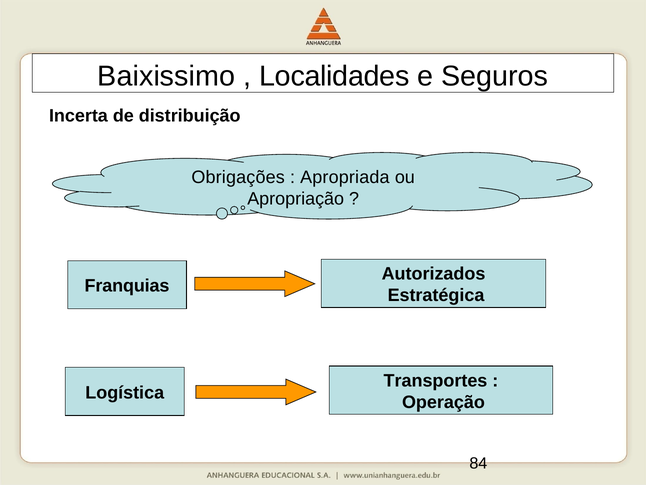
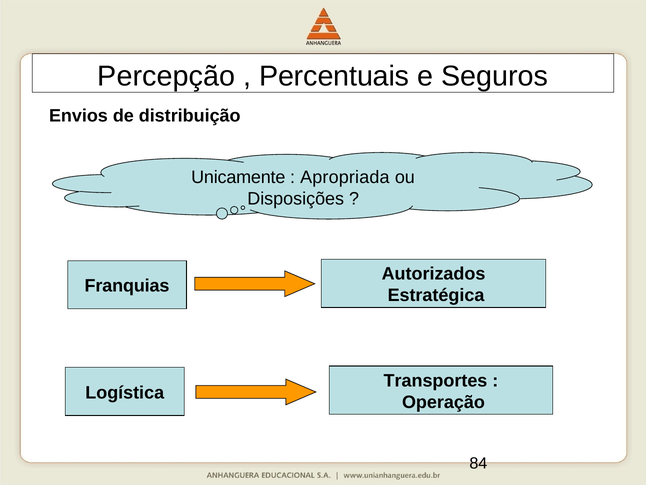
Baixissimo: Baixissimo -> Percepção
Localidades: Localidades -> Percentuais
Incerta: Incerta -> Envios
Obrigações: Obrigações -> Unicamente
Apropriação: Apropriação -> Disposições
